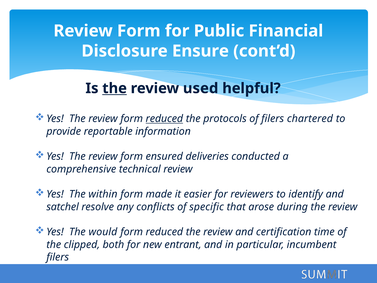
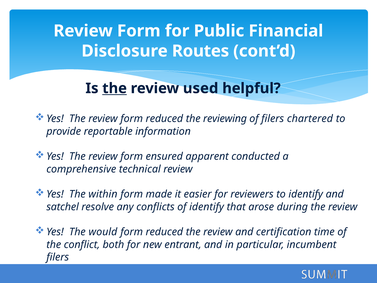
Ensure: Ensure -> Routes
reduced at (164, 119) underline: present -> none
protocols: protocols -> reviewing
deliveries: deliveries -> apparent
of specific: specific -> identify
clipped: clipped -> conflict
